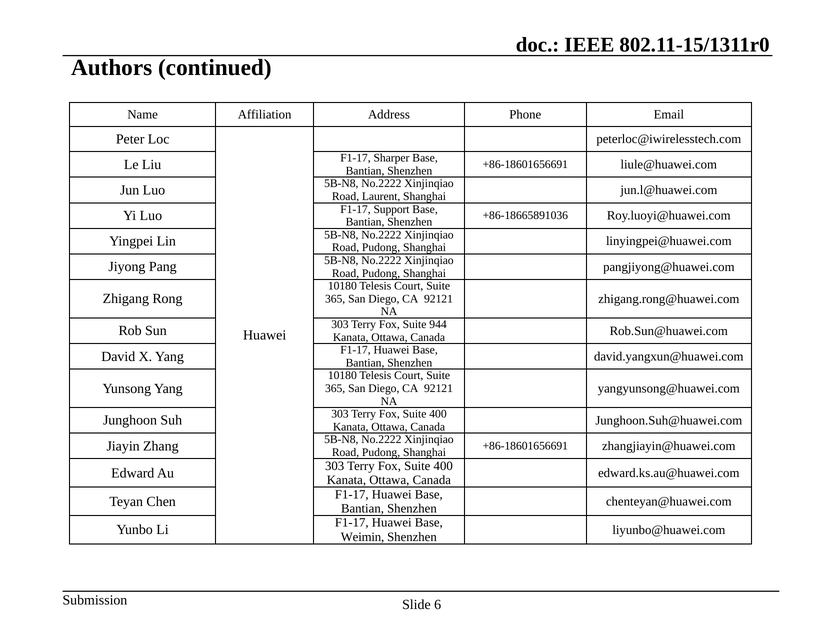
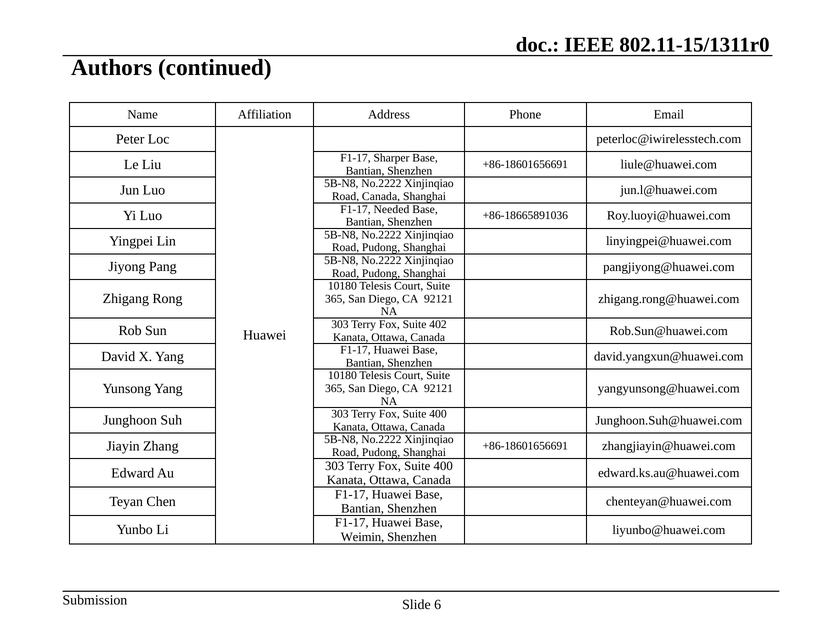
Road Laurent: Laurent -> Canada
Support: Support -> Needed
944: 944 -> 402
